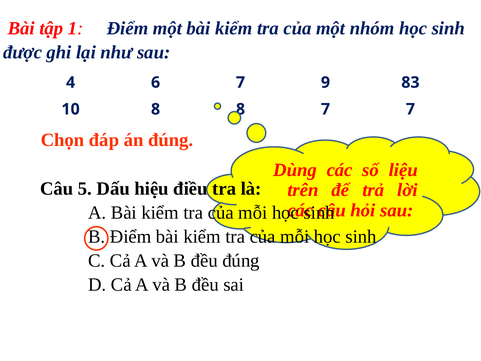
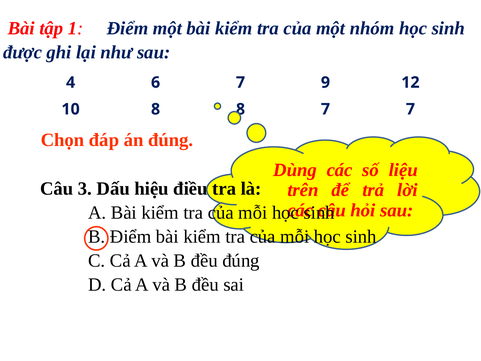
83: 83 -> 12
5: 5 -> 3
